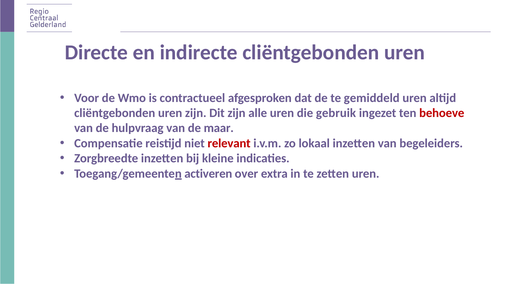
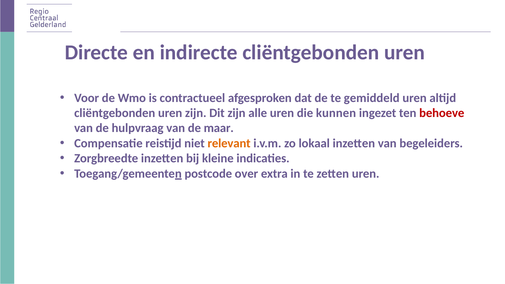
gebruik: gebruik -> kunnen
relevant colour: red -> orange
activeren: activeren -> postcode
